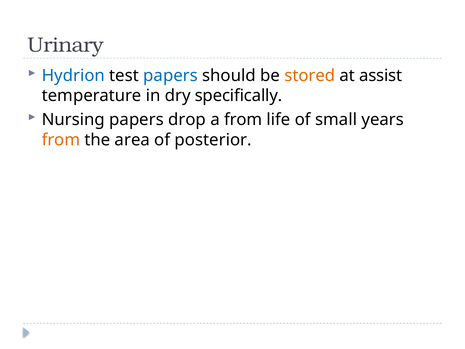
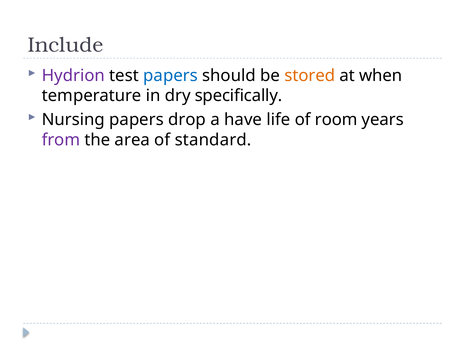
Urinary: Urinary -> Include
Hydrion colour: blue -> purple
assist: assist -> when
a from: from -> have
small: small -> room
from at (61, 140) colour: orange -> purple
posterior: posterior -> standard
